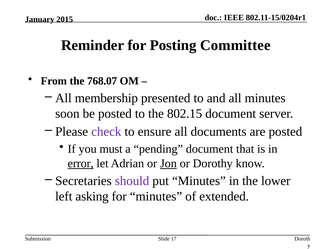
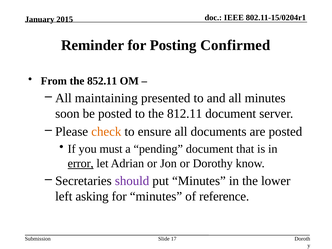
Committee: Committee -> Confirmed
768.07: 768.07 -> 852.11
membership: membership -> maintaining
802.15: 802.15 -> 812.11
check colour: purple -> orange
Jon underline: present -> none
extended: extended -> reference
